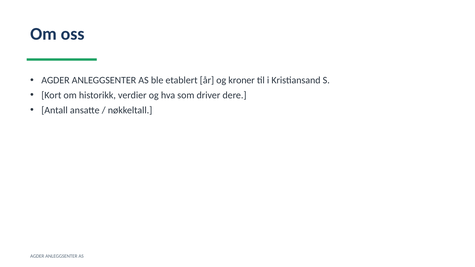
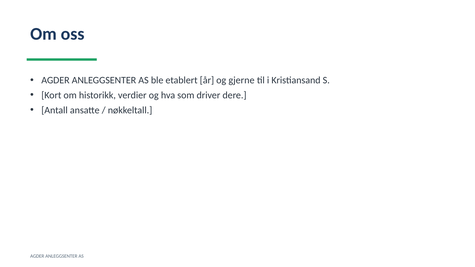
kroner: kroner -> gjerne
